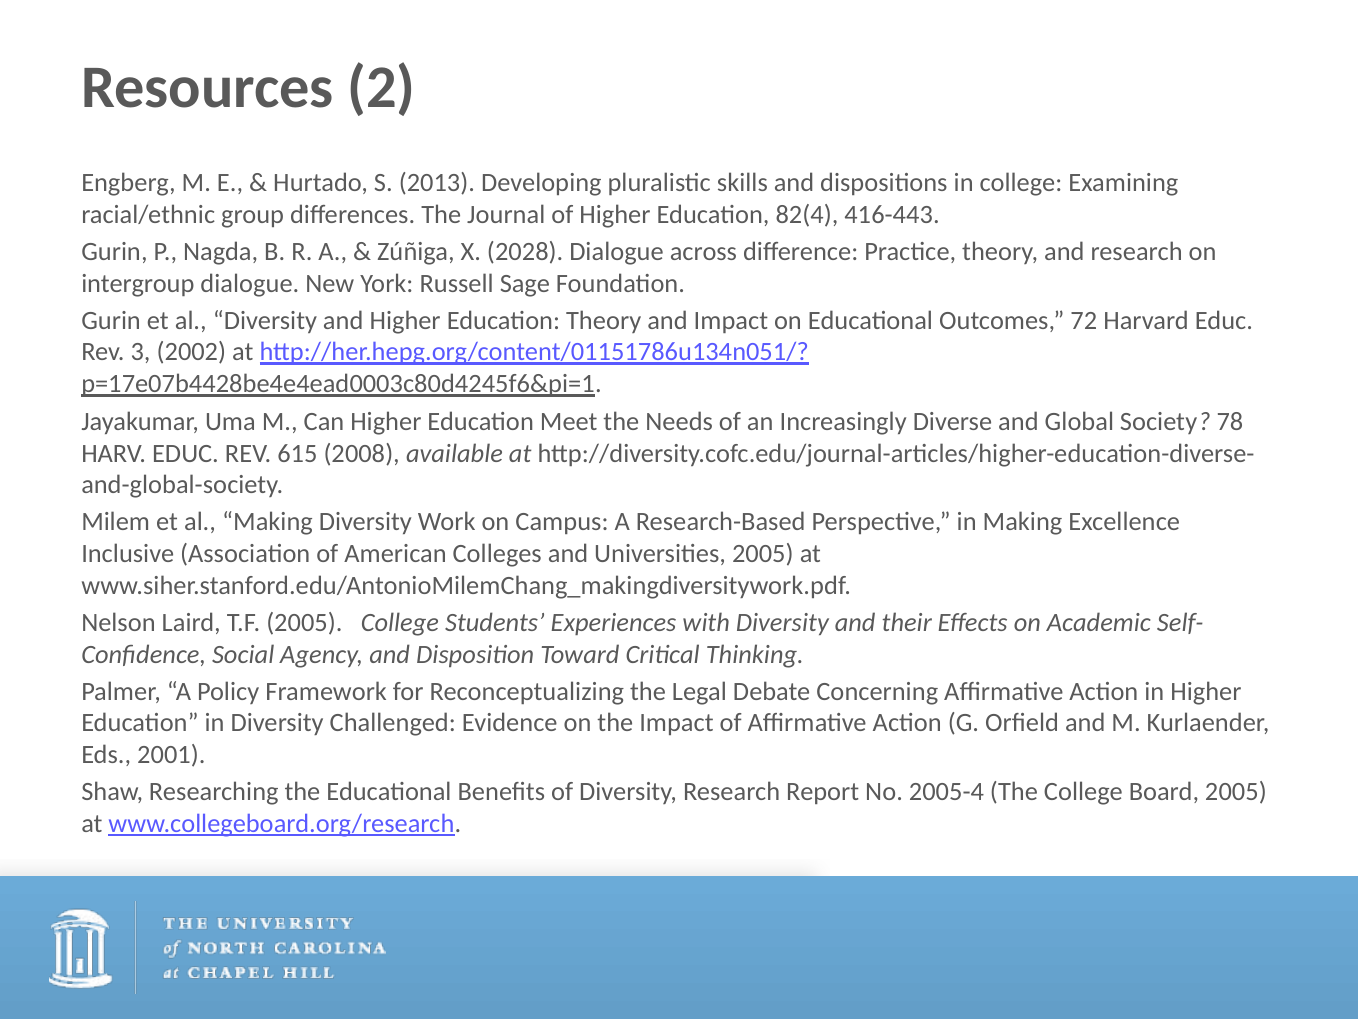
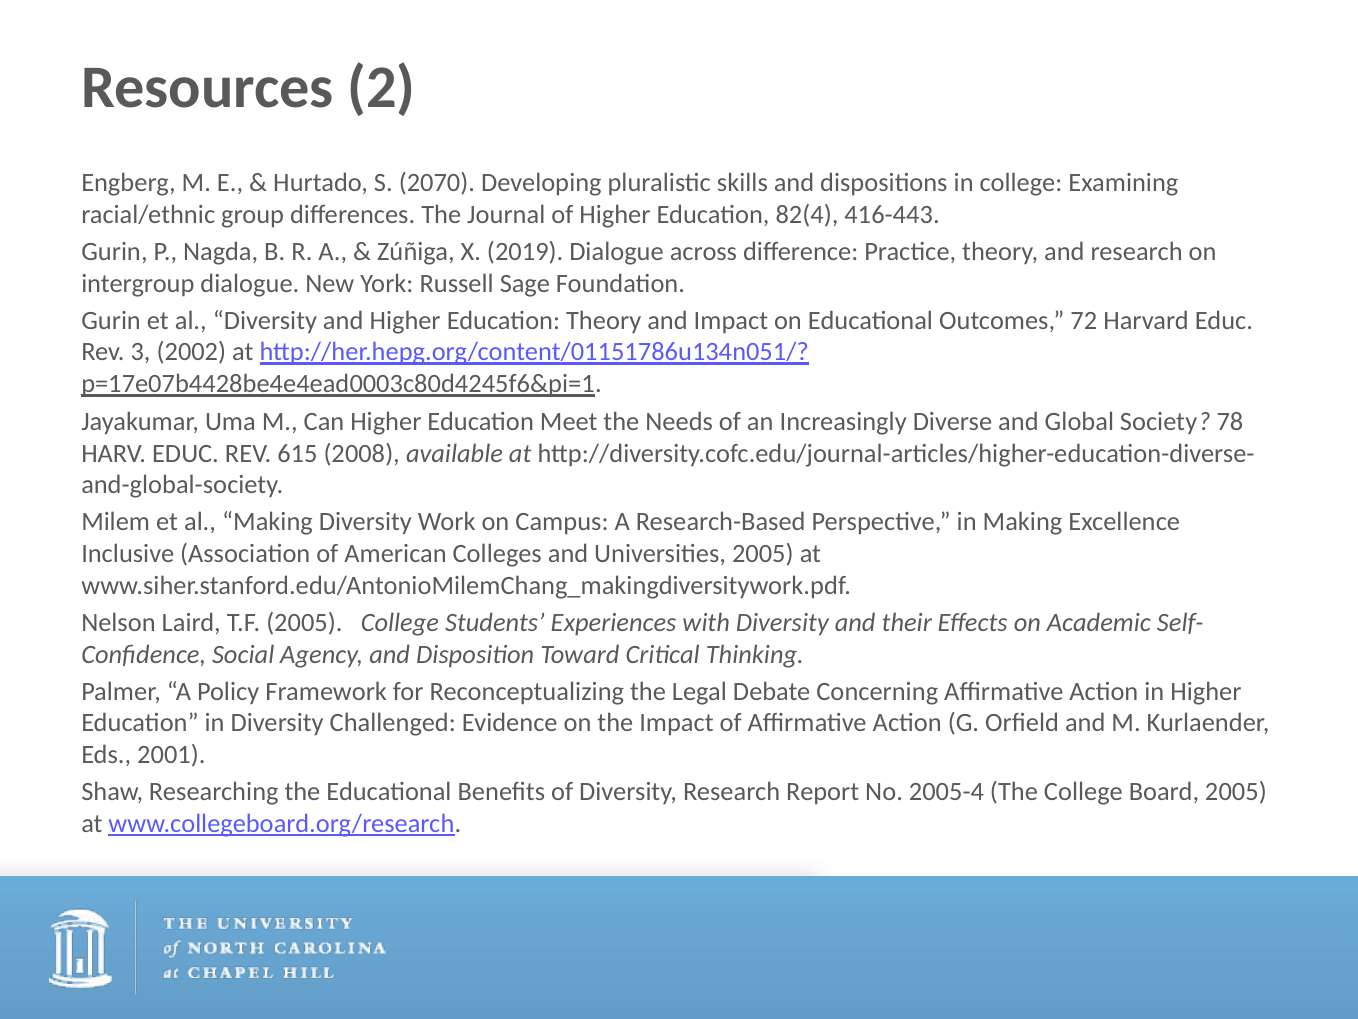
2013: 2013 -> 2070
2028: 2028 -> 2019
